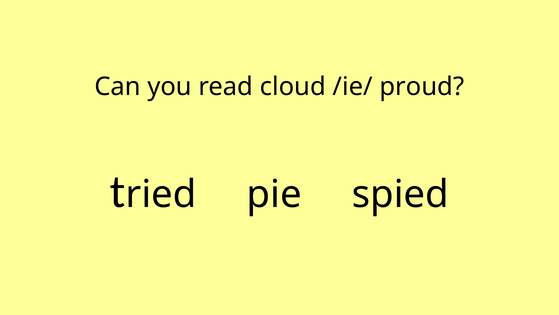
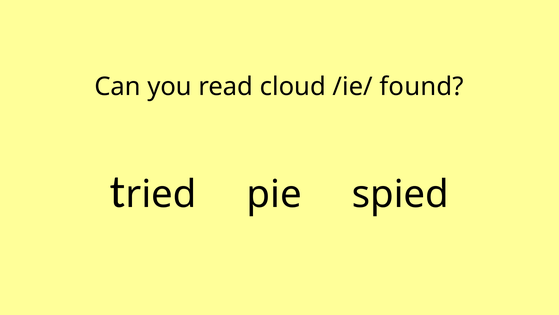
proud: proud -> found
